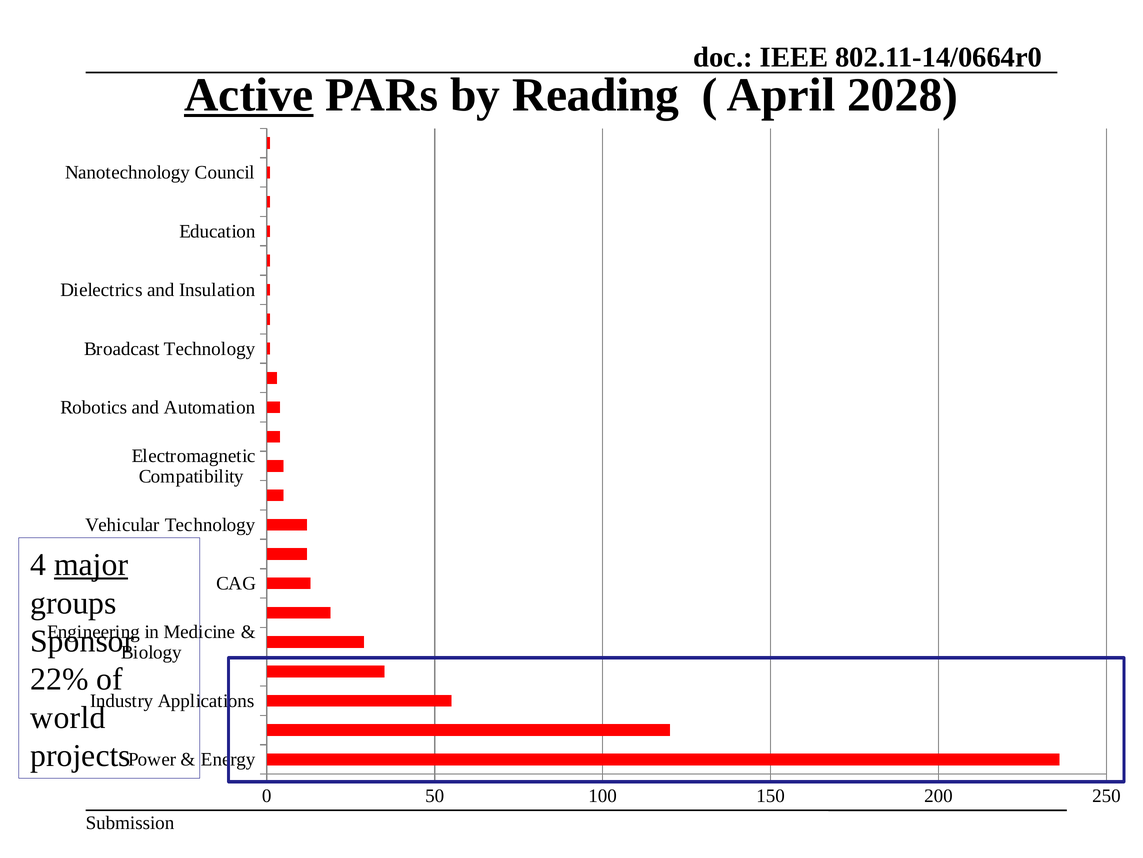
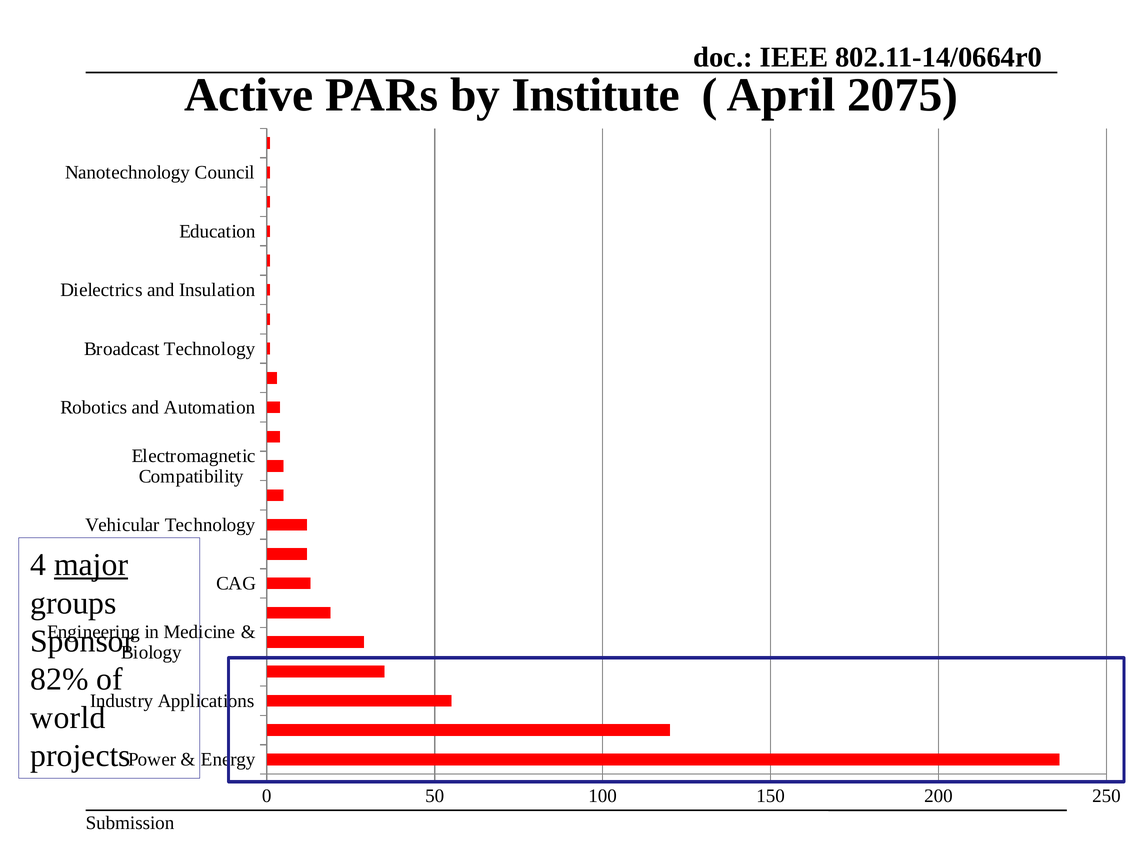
Active underline: present -> none
Reading: Reading -> Institute
2028: 2028 -> 2075
22%: 22% -> 82%
